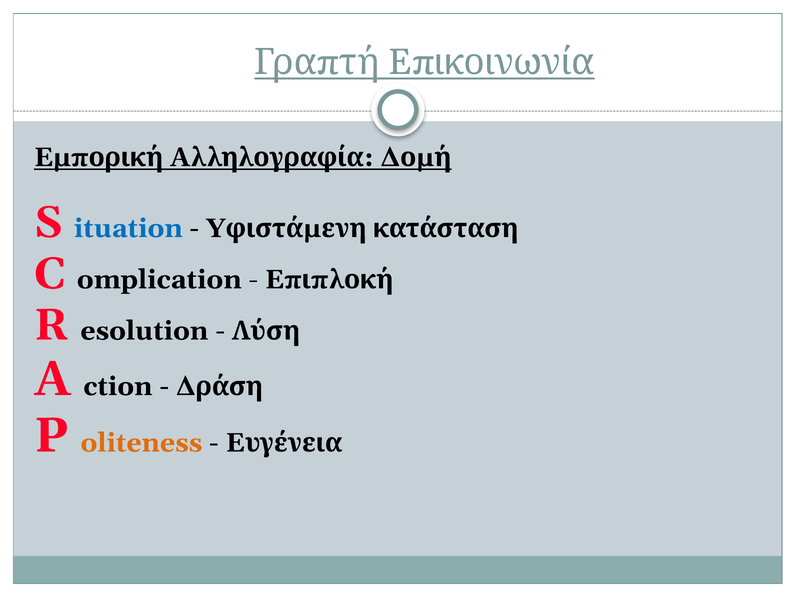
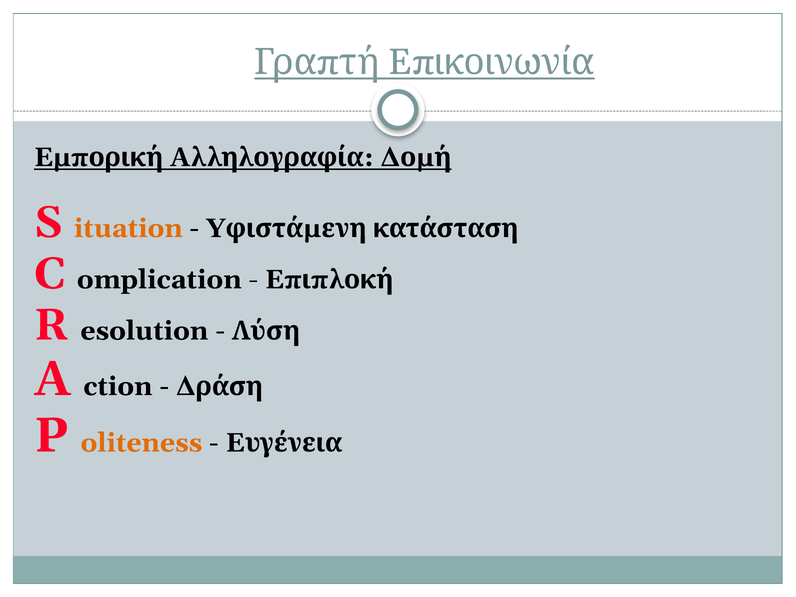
ituation colour: blue -> orange
